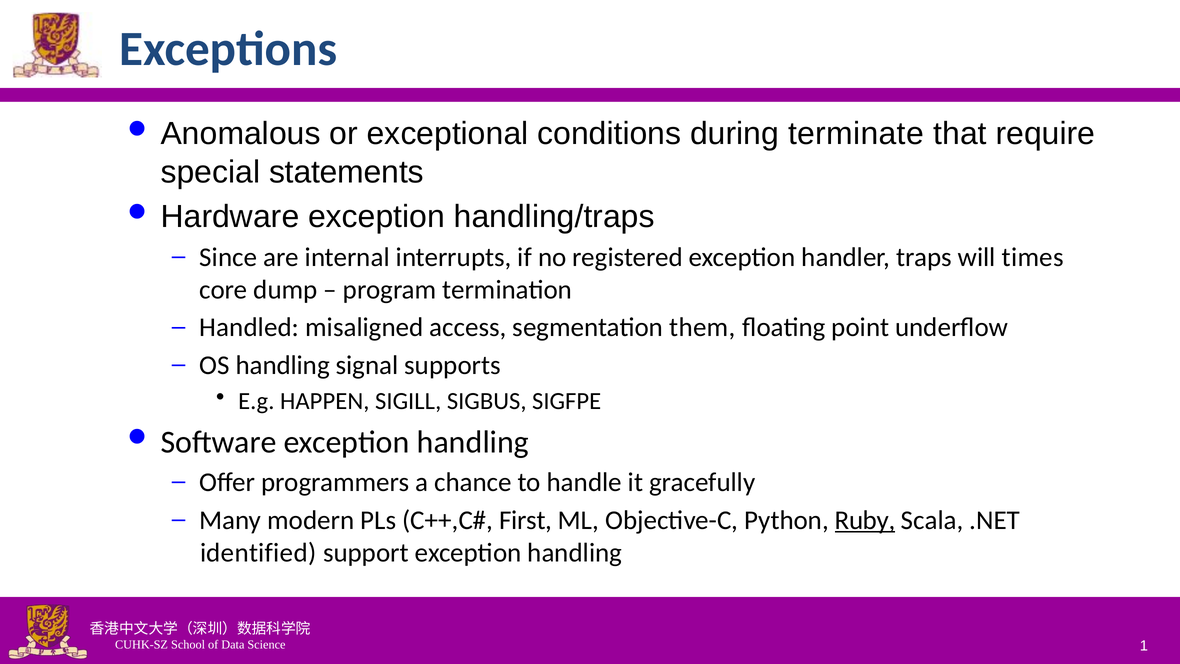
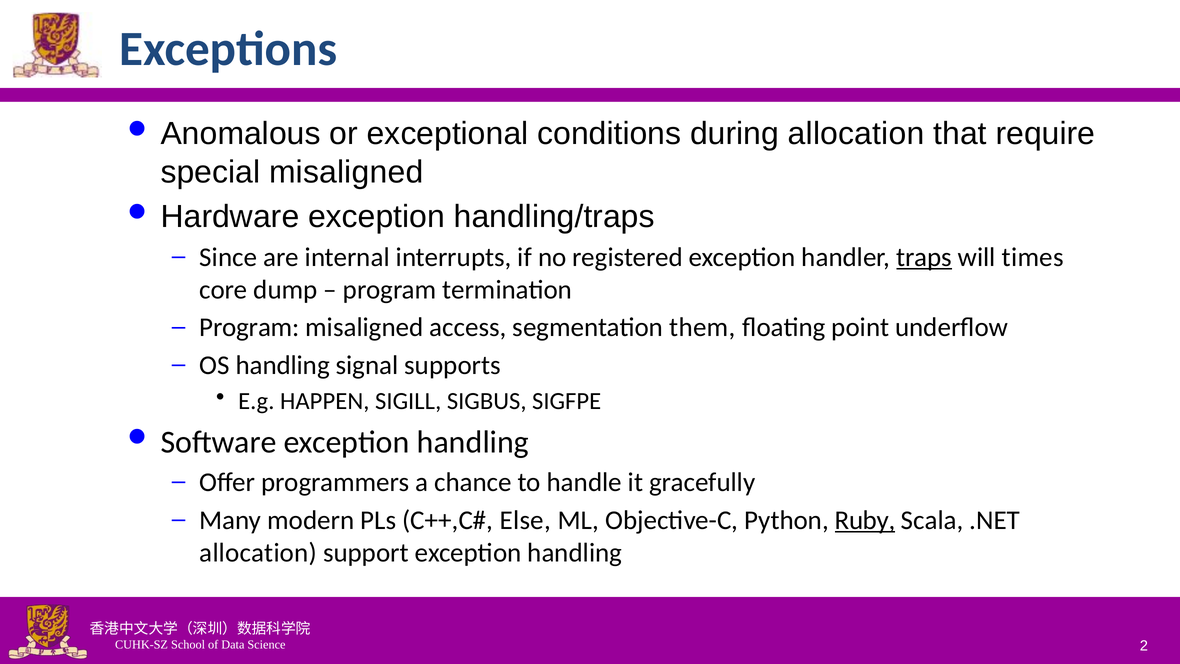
during terminate: terminate -> allocation
special statements: statements -> misaligned
traps underline: none -> present
Handled at (249, 327): Handled -> Program
First: First -> Else
identified at (258, 553): identified -> allocation
1: 1 -> 2
